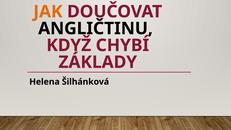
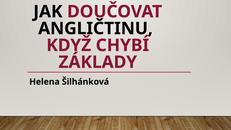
JAK colour: orange -> black
